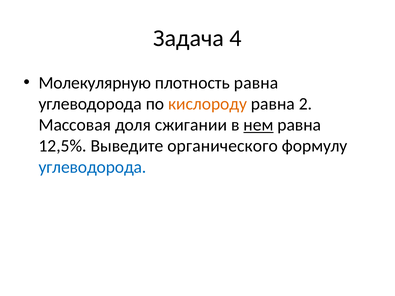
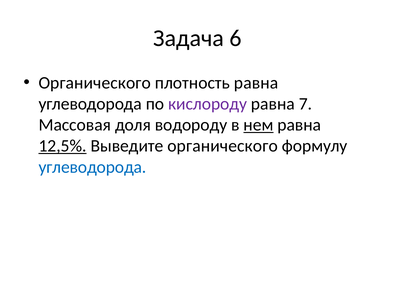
4: 4 -> 6
Молекулярную at (95, 83): Молекулярную -> Органического
кислороду colour: orange -> purple
2: 2 -> 7
сжигании: сжигании -> водороду
12,5% underline: none -> present
